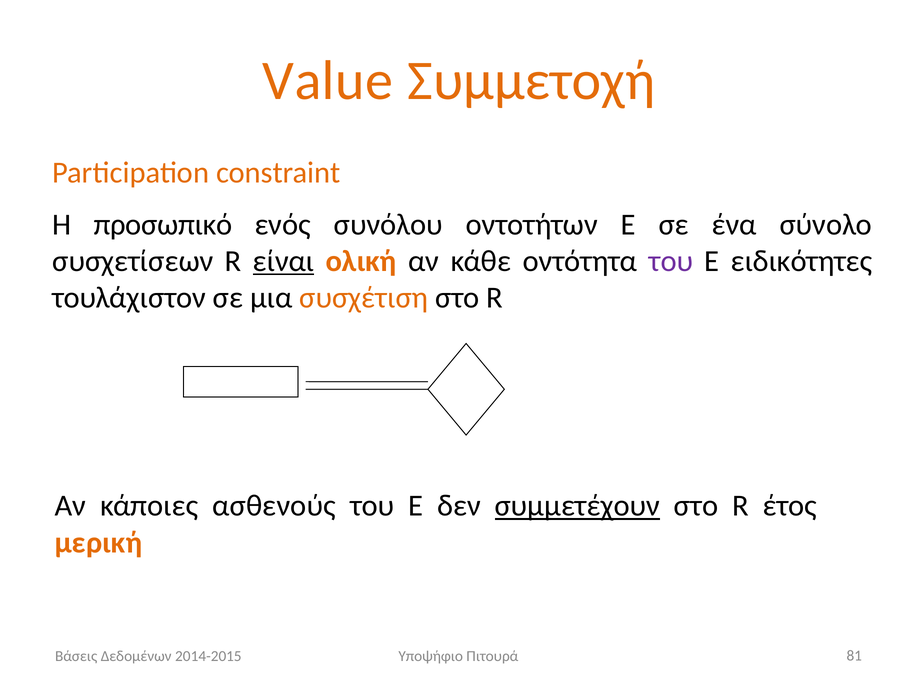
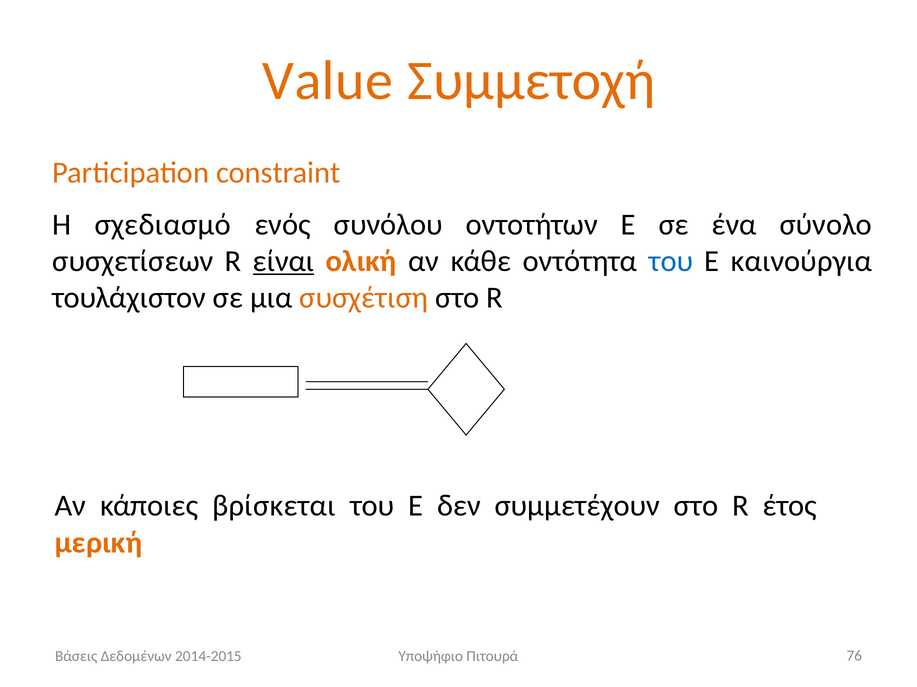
προσωπικό: προσωπικό -> σχεδιασμό
του at (671, 261) colour: purple -> blue
ειδικότητες: ειδικότητες -> καινούργια
ασθενούς: ασθενούς -> βρίσκεται
συμμετέχουν underline: present -> none
81: 81 -> 76
